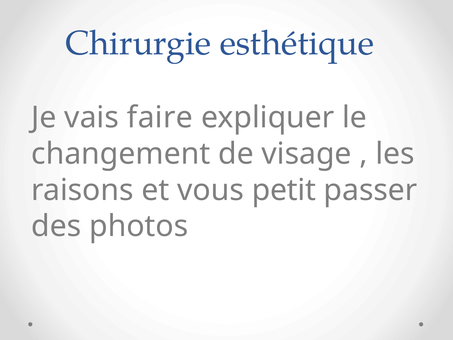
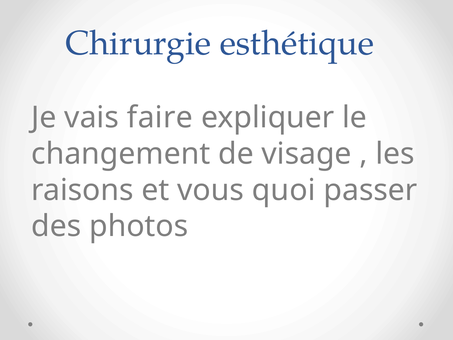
petit: petit -> quoi
